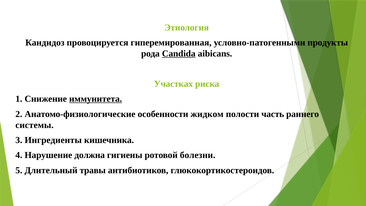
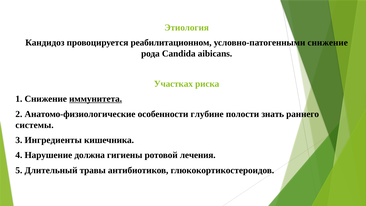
гиперемированная: гиперемированная -> реабилитационном
условно-патогенными продукты: продукты -> снижение
Candida underline: present -> none
жидком: жидком -> глубине
часть: часть -> знать
болезни: болезни -> лечения
